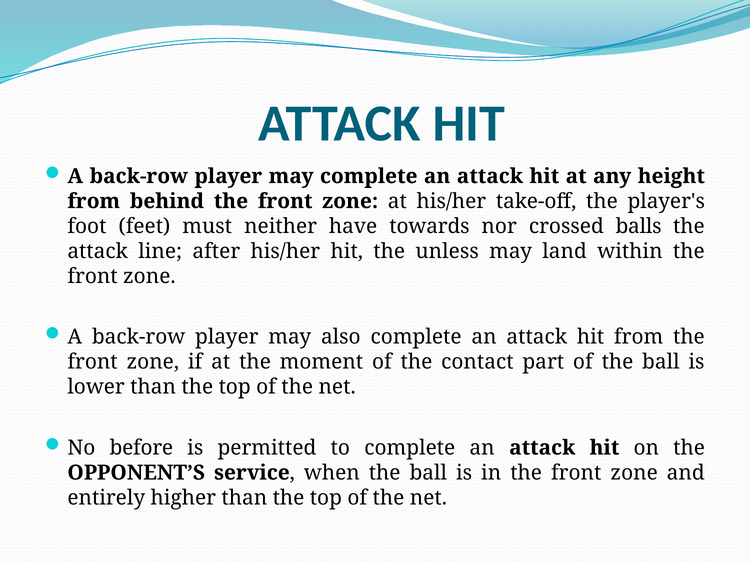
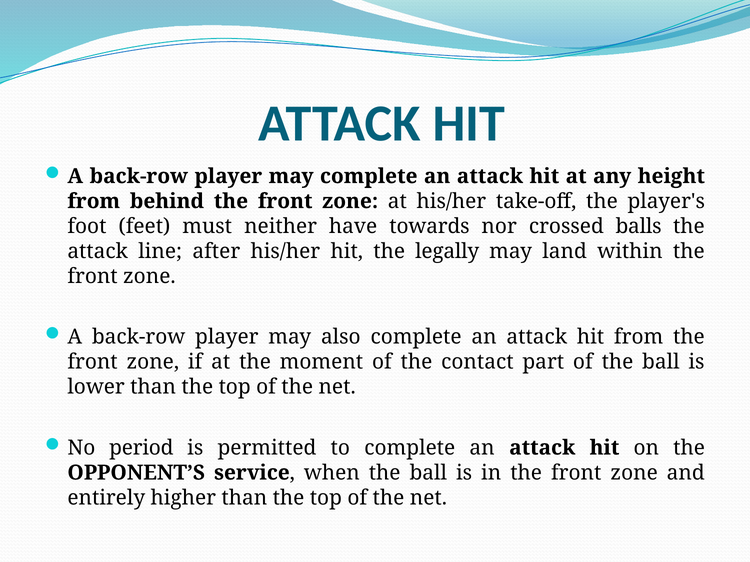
unless: unless -> legally
before: before -> period
